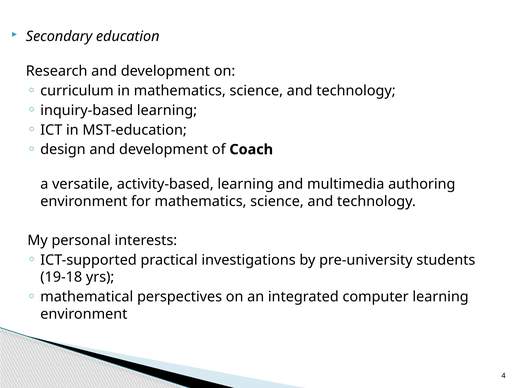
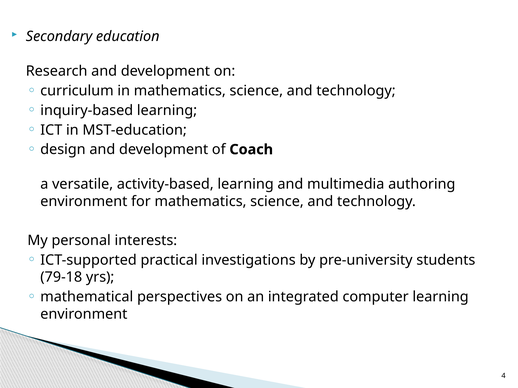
19-18: 19-18 -> 79-18
